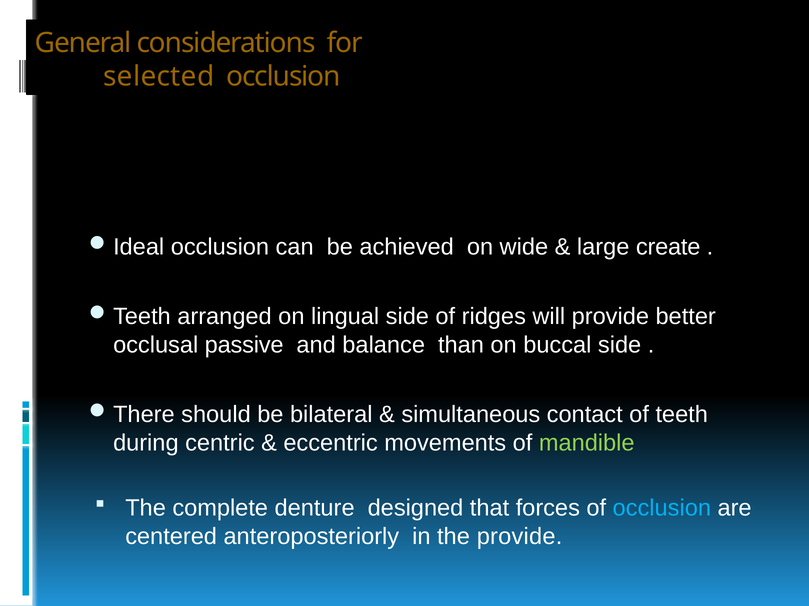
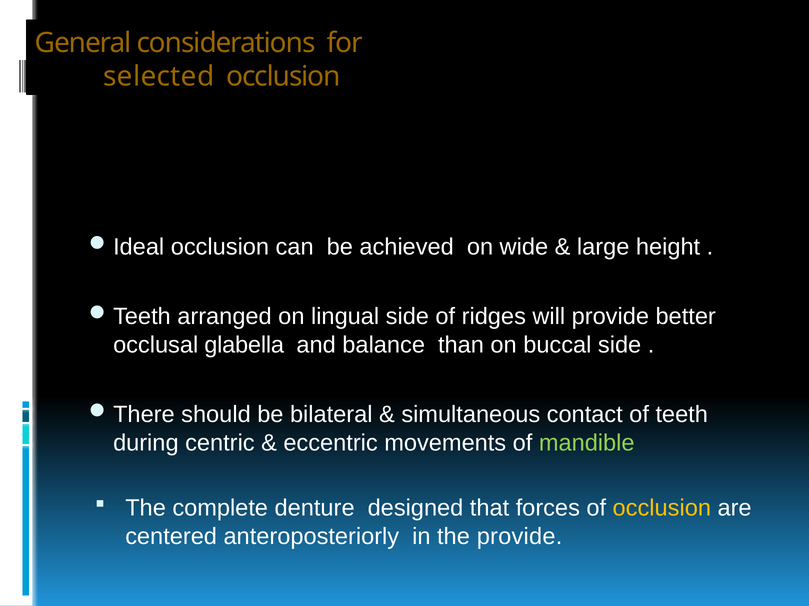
create: create -> height
passive: passive -> glabella
occlusion at (662, 509) colour: light blue -> yellow
